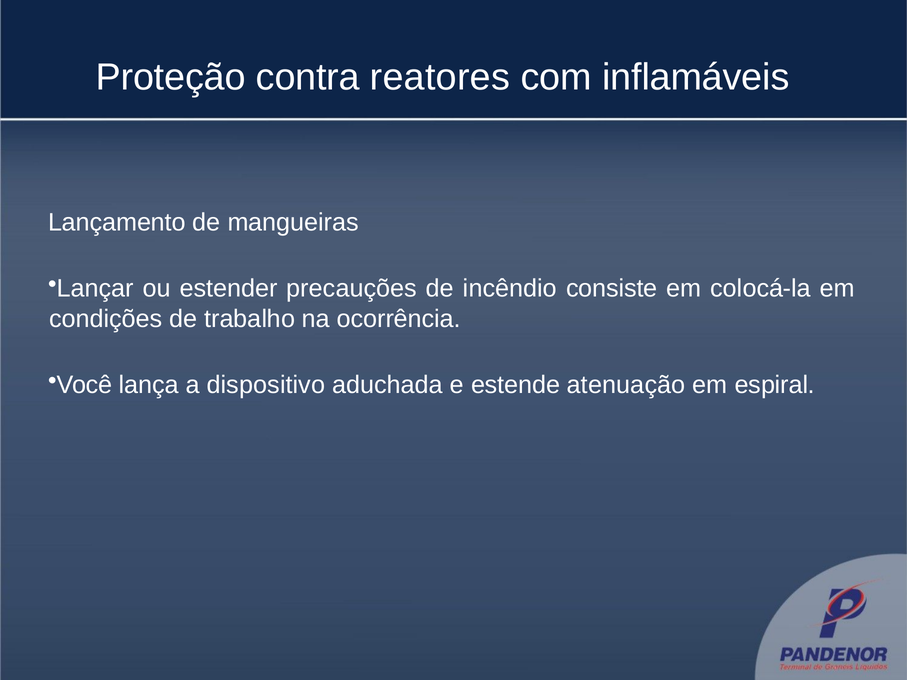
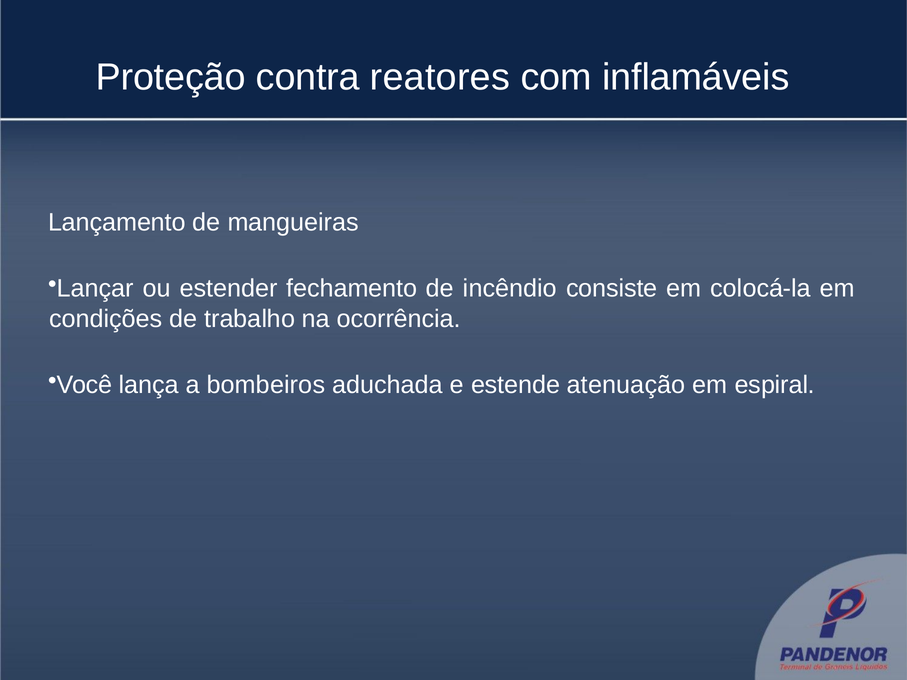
precauções: precauções -> fechamento
dispositivo: dispositivo -> bombeiros
